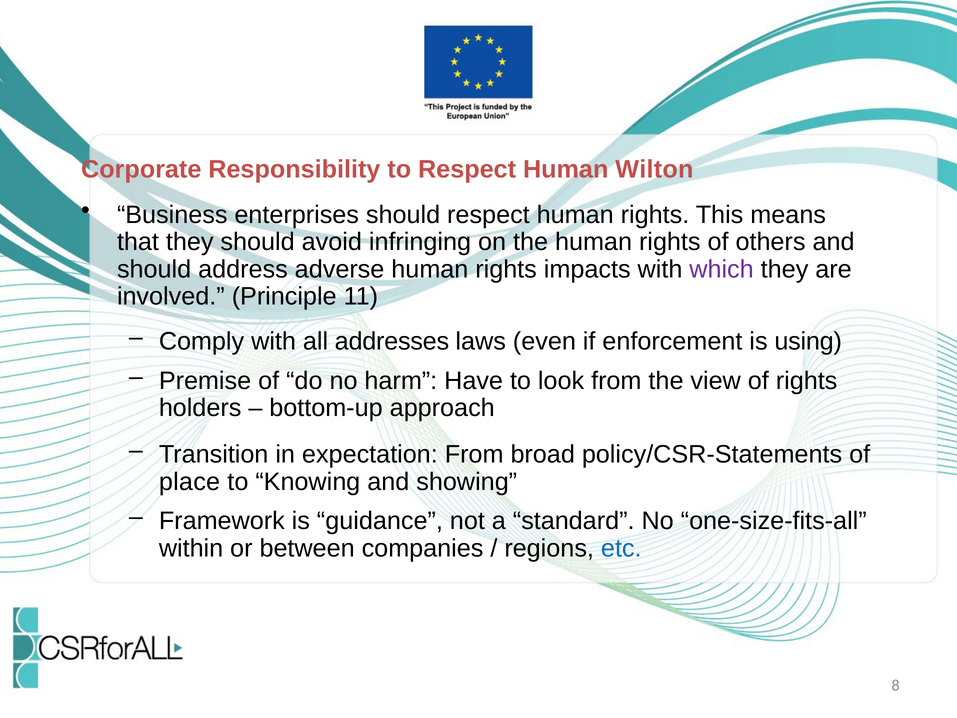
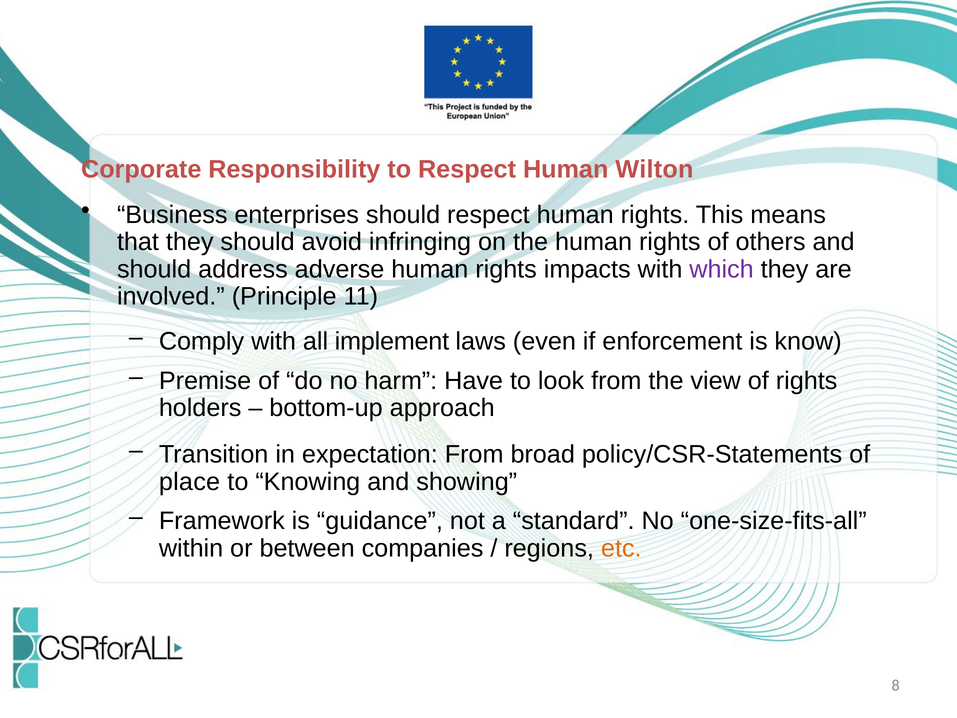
addresses: addresses -> implement
using: using -> know
etc colour: blue -> orange
